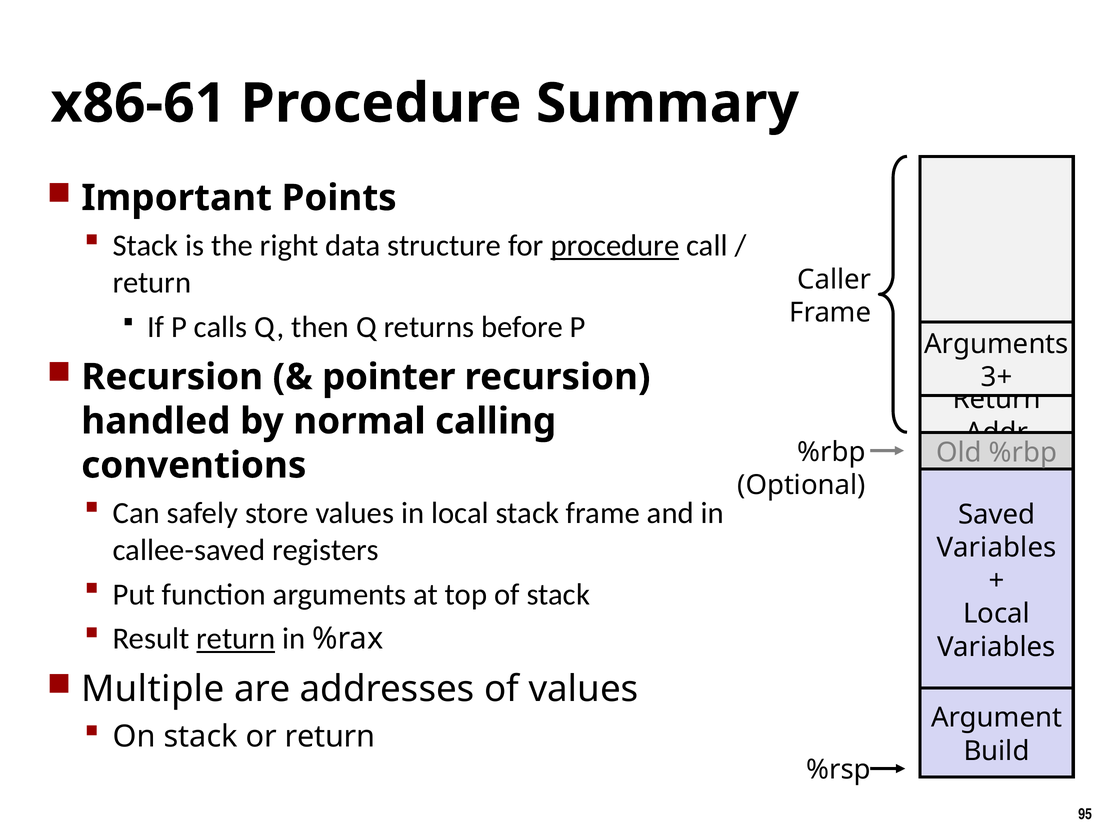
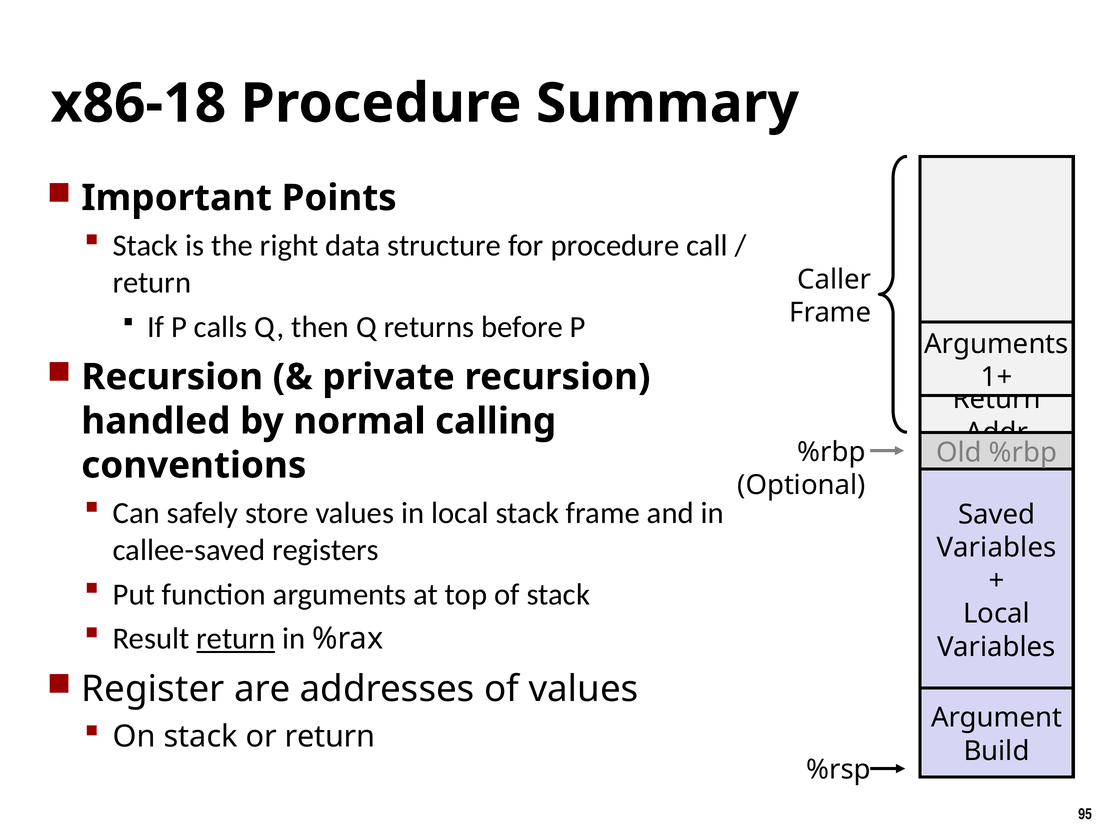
x86-61: x86-61 -> x86-18
procedure at (615, 246) underline: present -> none
pointer: pointer -> private
3+: 3+ -> 1+
Multiple: Multiple -> Register
